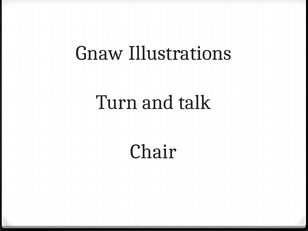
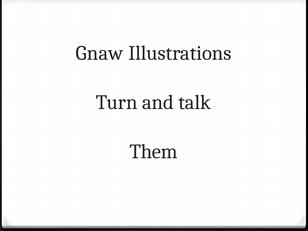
Chair: Chair -> Them
